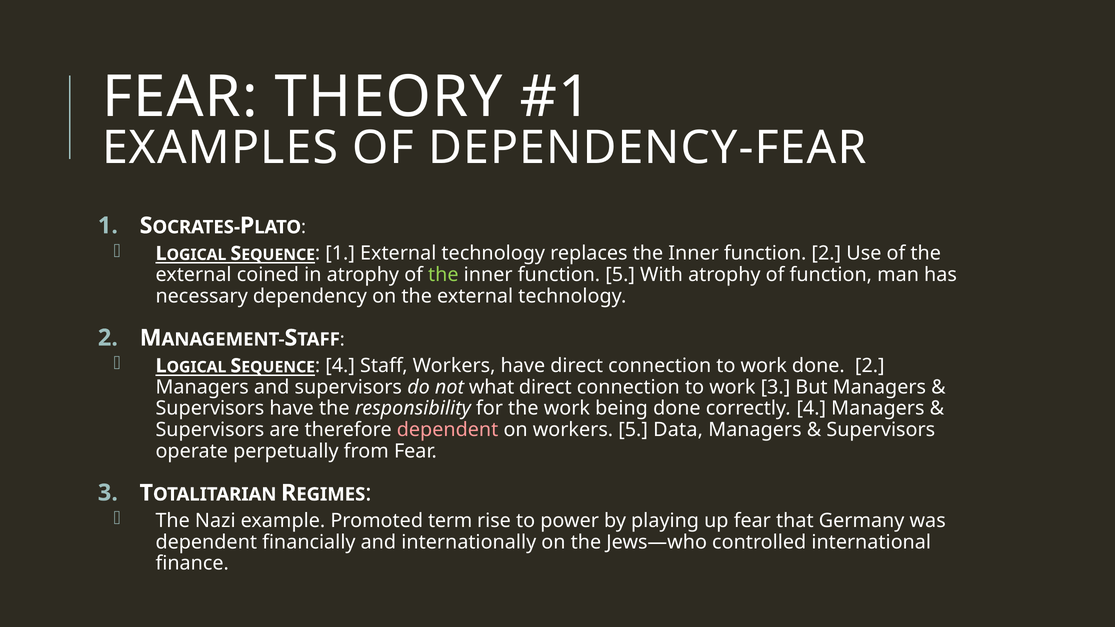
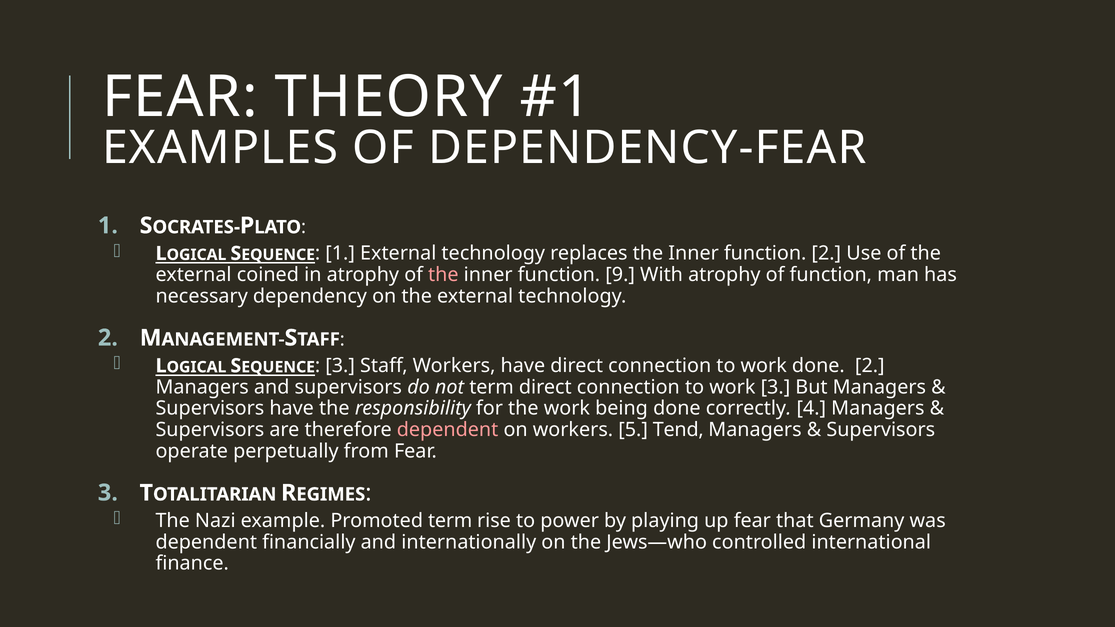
the at (443, 275) colour: light green -> pink
function 5: 5 -> 9
4 at (340, 366): 4 -> 3
not what: what -> term
Data: Data -> Tend
